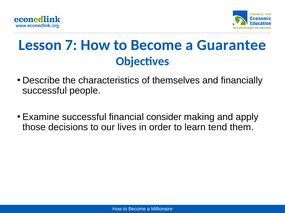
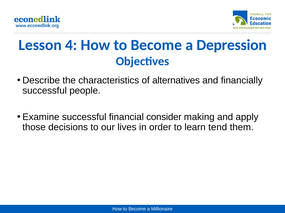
7: 7 -> 4
Guarantee: Guarantee -> Depression
themselves: themselves -> alternatives
